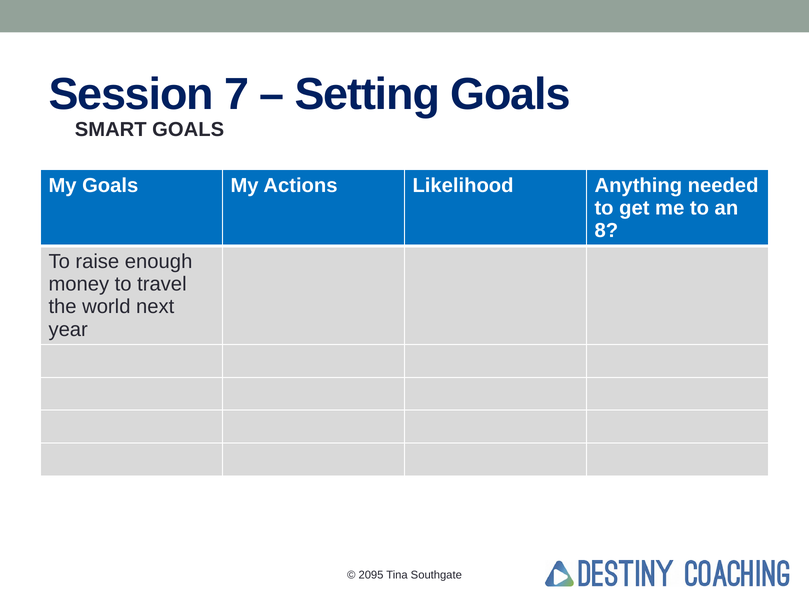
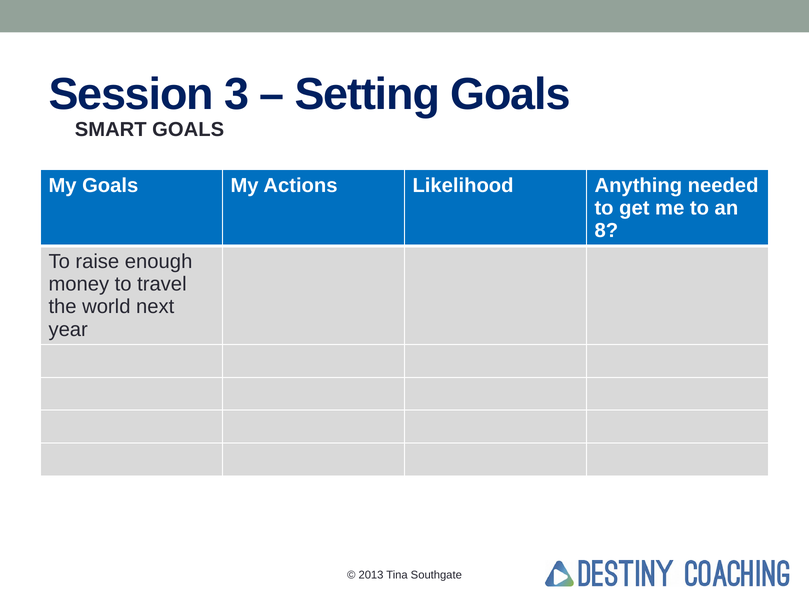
7: 7 -> 3
2095: 2095 -> 2013
